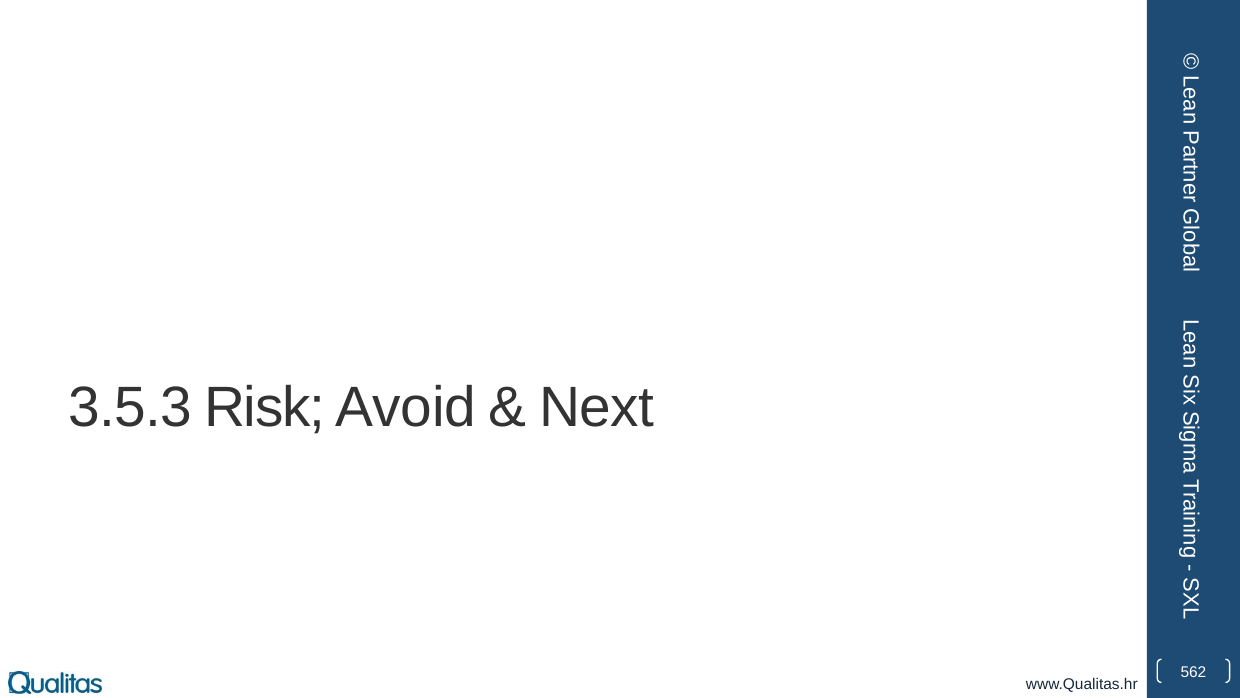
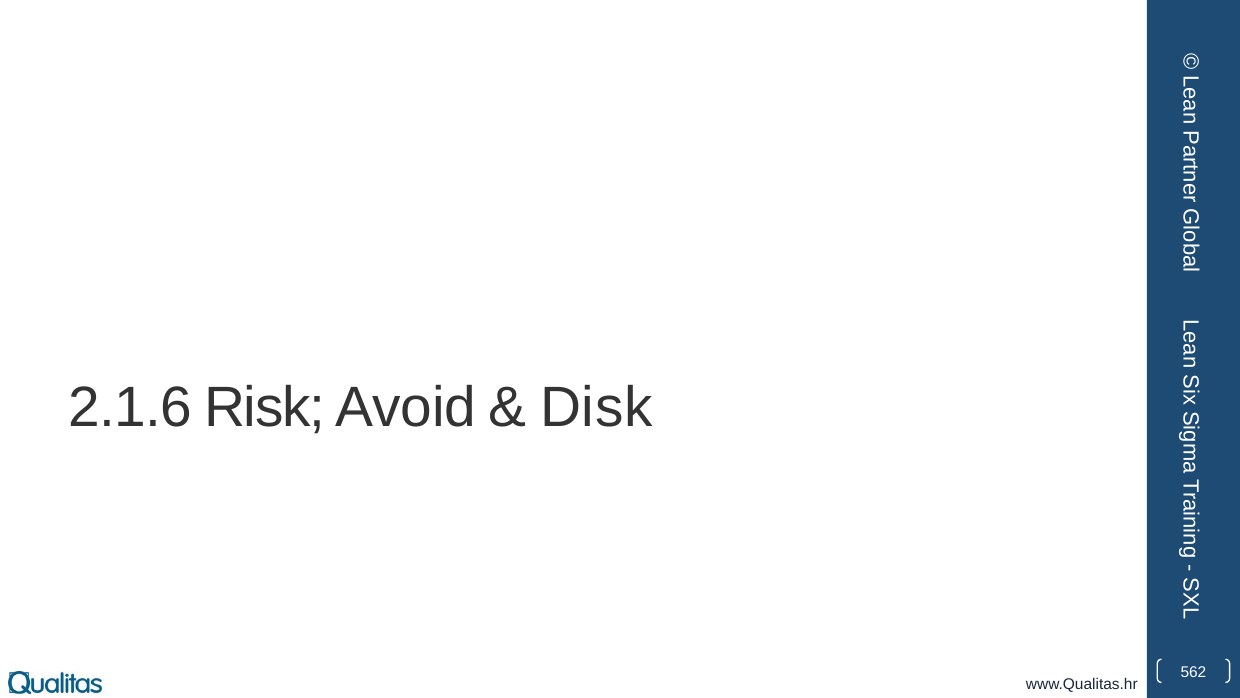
3.5.3: 3.5.3 -> 2.1.6
Next: Next -> Disk
